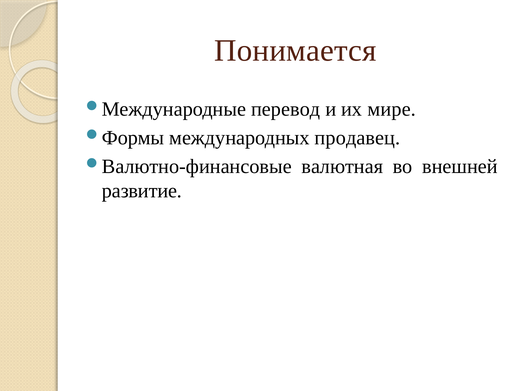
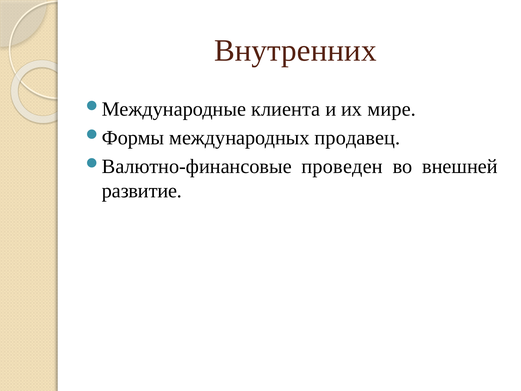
Понимается: Понимается -> Внутренних
перевод: перевод -> клиента
валютная: валютная -> проведен
